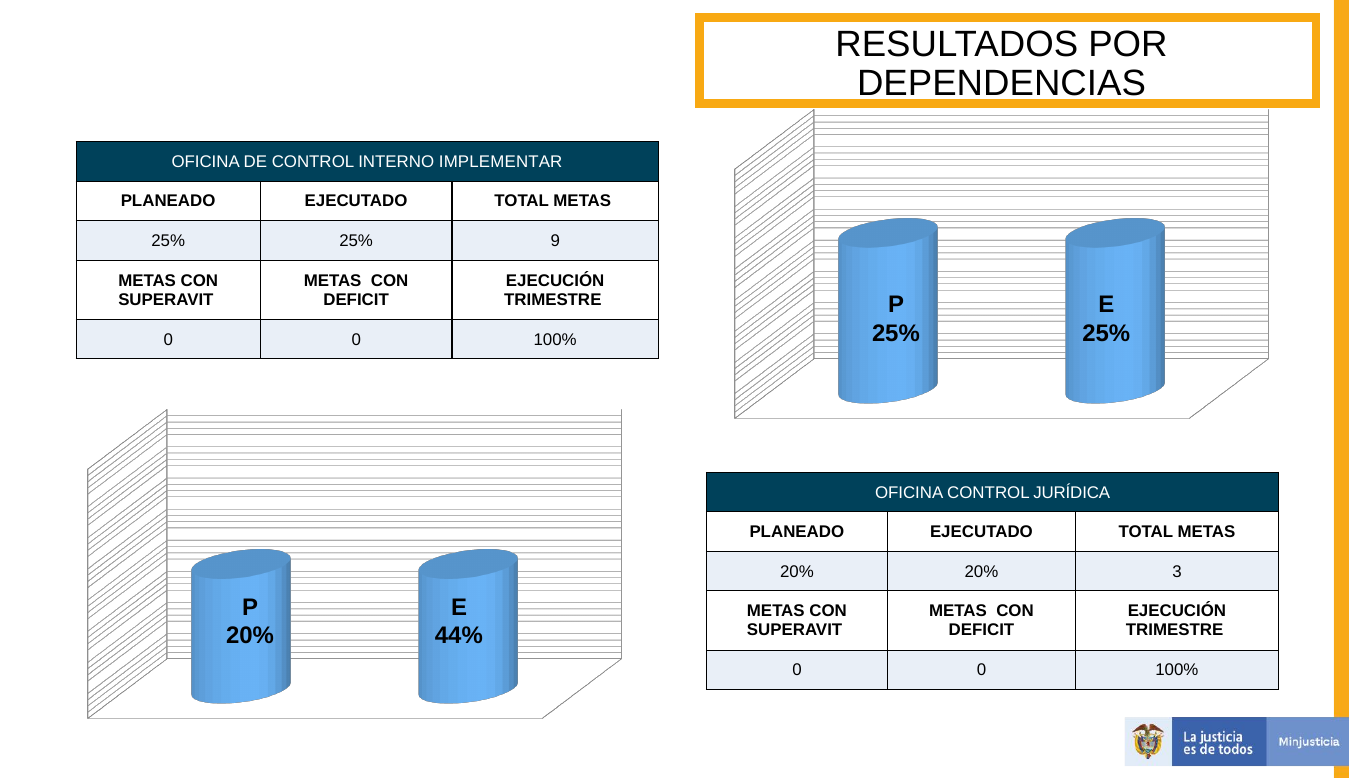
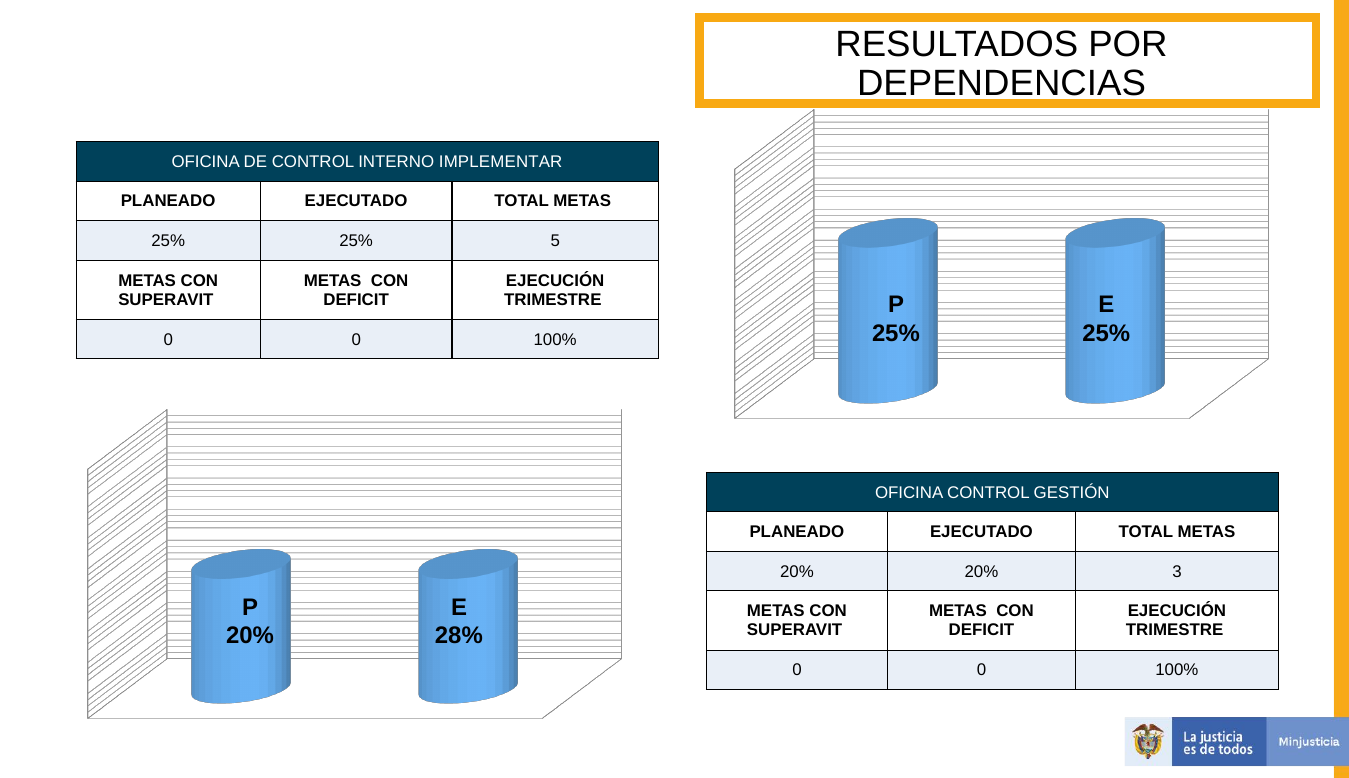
9: 9 -> 5
JURÍDICA: JURÍDICA -> GESTIÓN
44%: 44% -> 28%
